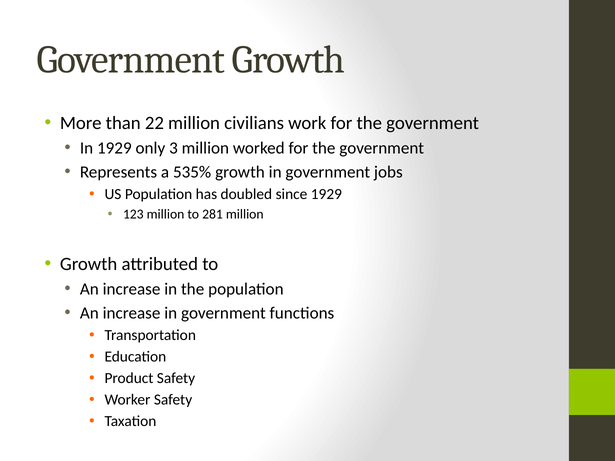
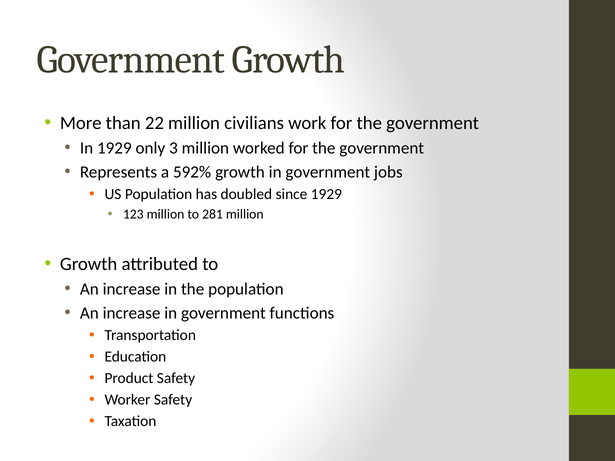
535%: 535% -> 592%
